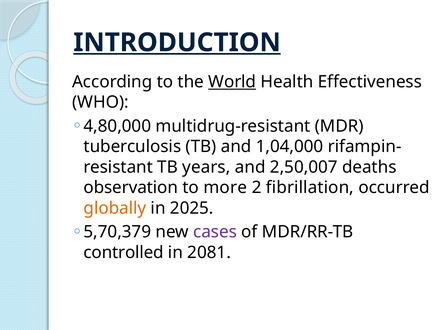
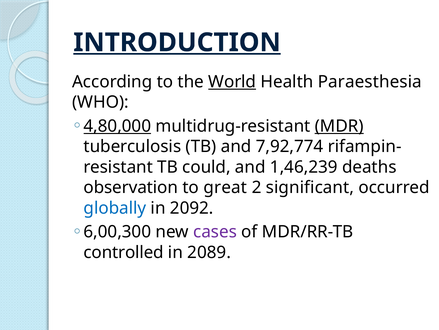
Effectiveness: Effectiveness -> Paraesthesia
4,80,000 underline: none -> present
MDR underline: none -> present
1,04,000: 1,04,000 -> 7,92,774
years: years -> could
2,50,007: 2,50,007 -> 1,46,239
more: more -> great
fibrillation: fibrillation -> significant
globally colour: orange -> blue
2025: 2025 -> 2092
5,70,379: 5,70,379 -> 6,00,300
2081: 2081 -> 2089
